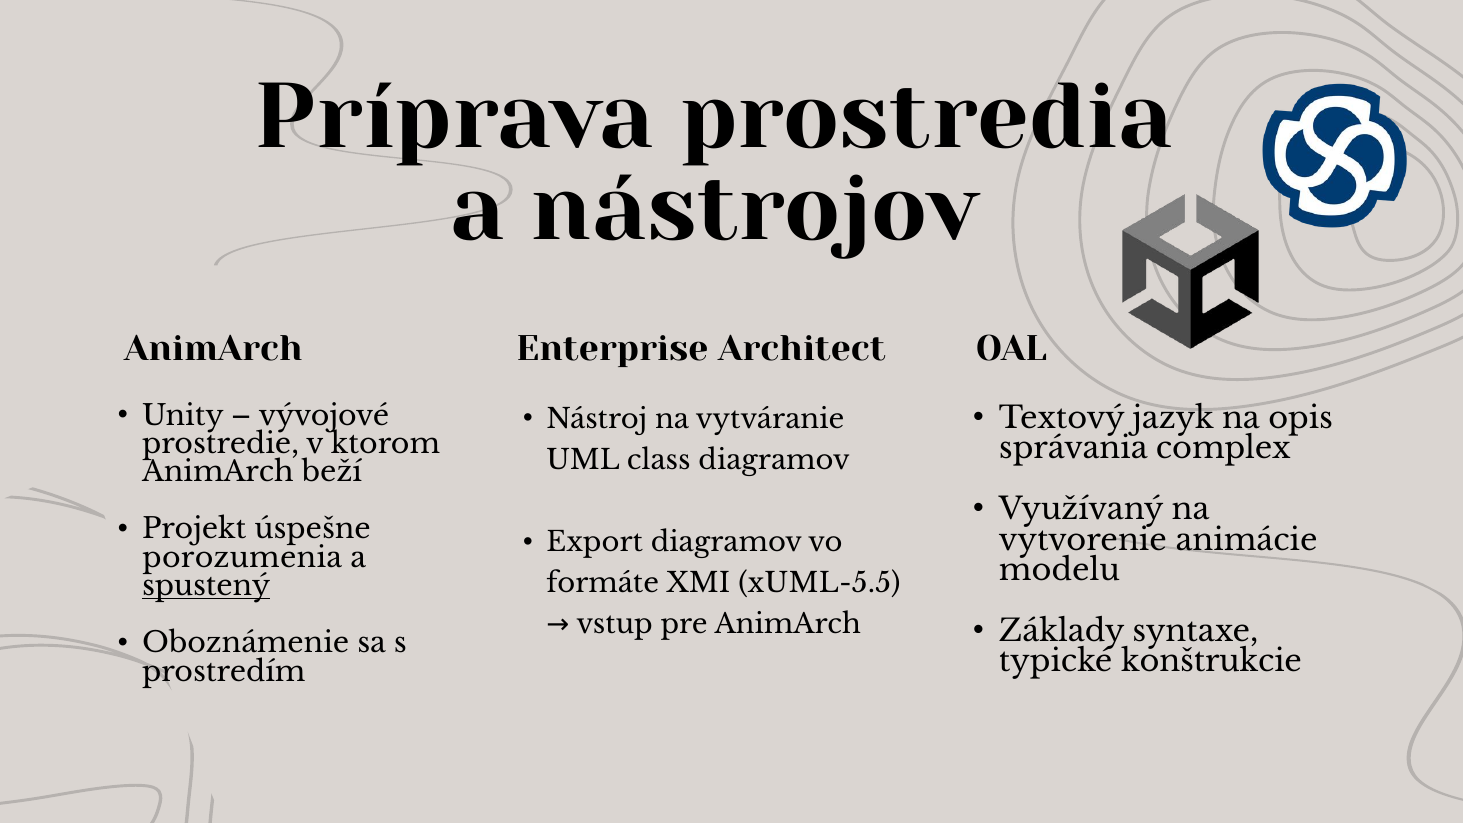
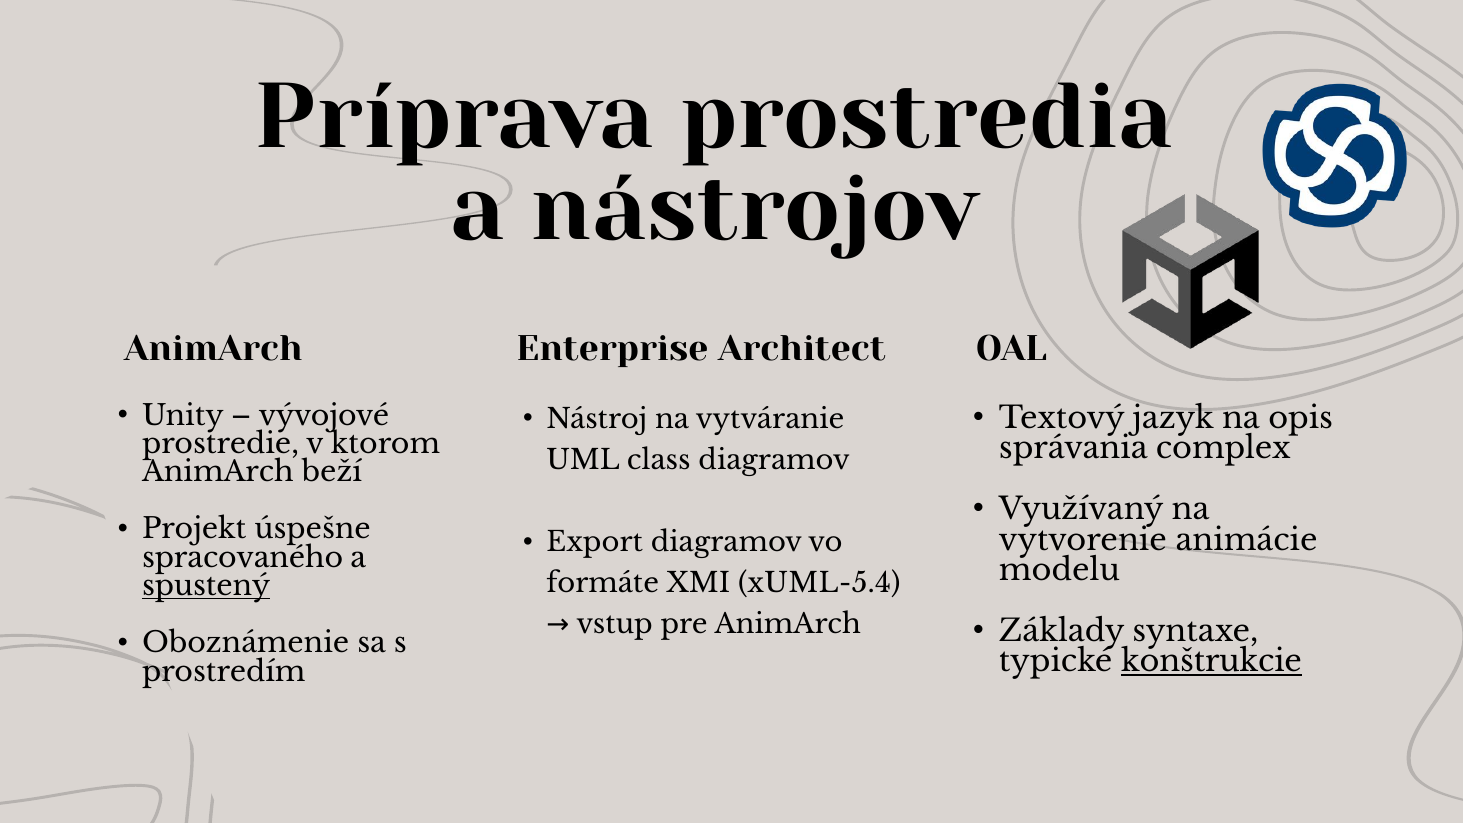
porozumenia: porozumenia -> spracovaného
xUML-5.5: xUML-5.5 -> xUML-5.4
konštrukcie underline: none -> present
